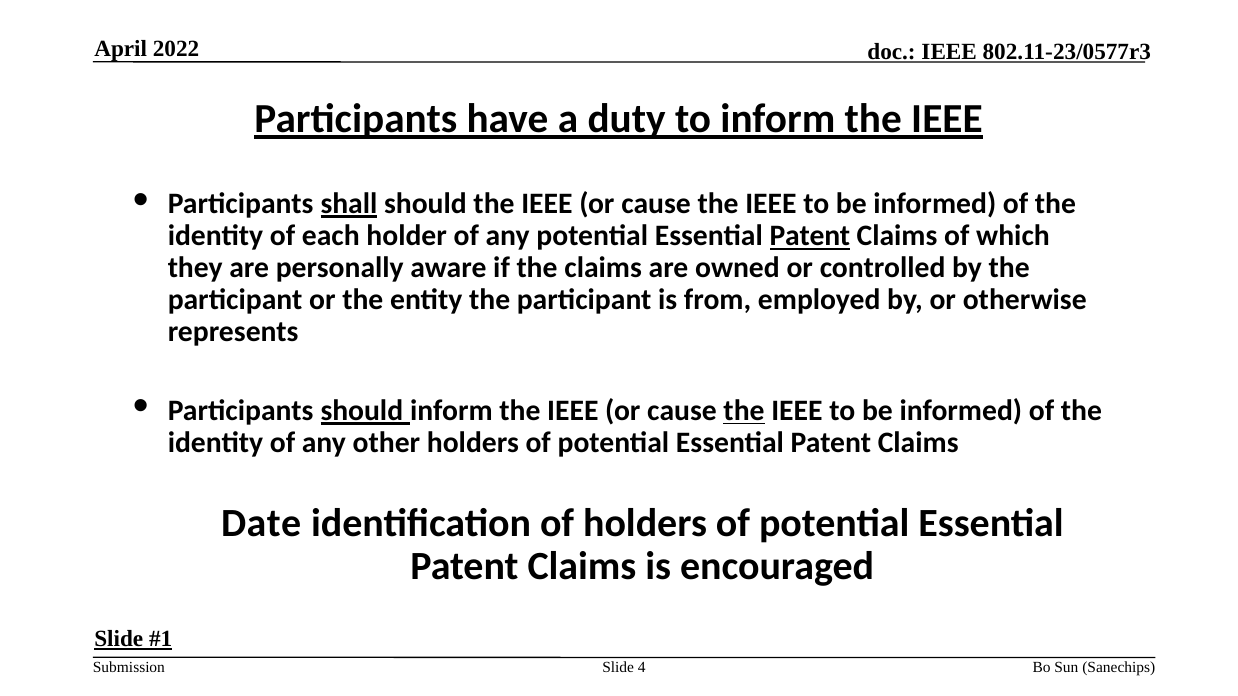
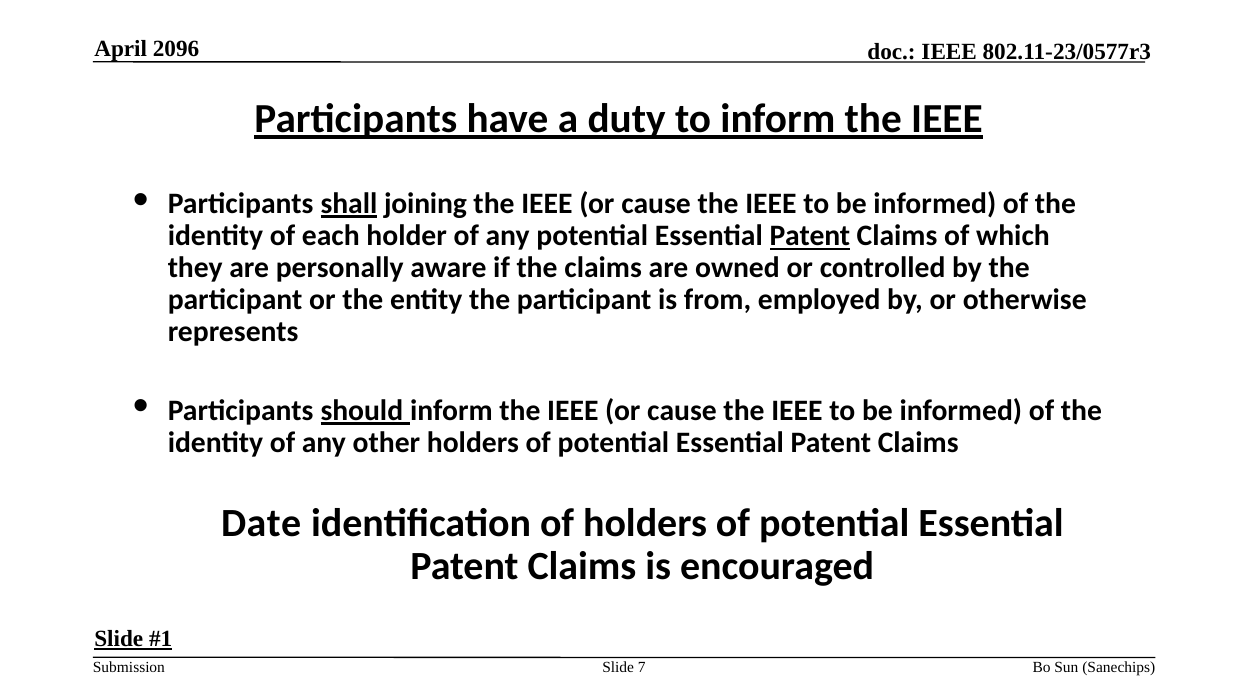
2022: 2022 -> 2096
shall should: should -> joining
the at (744, 411) underline: present -> none
4: 4 -> 7
